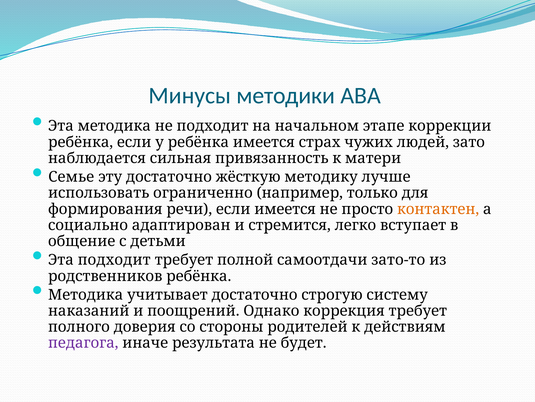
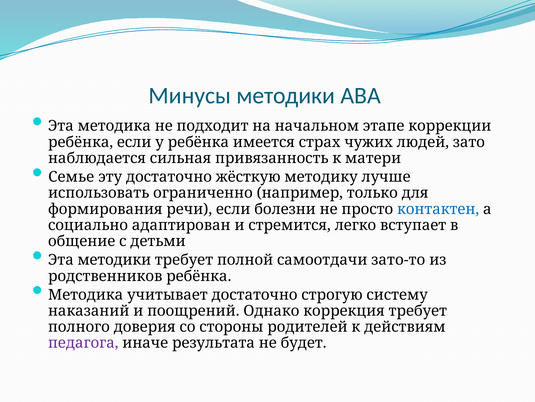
если имеется: имеется -> болезни
контактен colour: orange -> blue
Эта подходит: подходит -> методики
